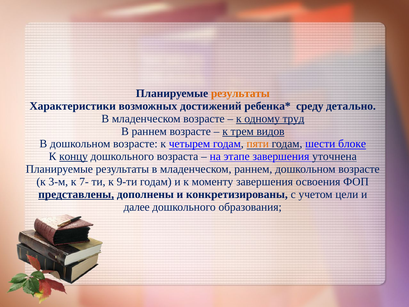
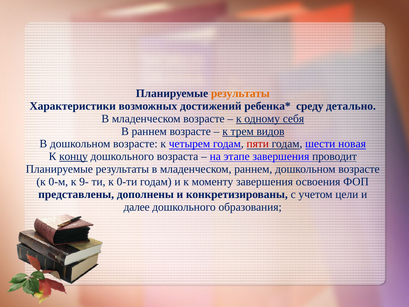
труд: труд -> себя
пяти colour: orange -> red
блоке: блоке -> новая
уточнена: уточнена -> проводит
3-м: 3-м -> 0-м
7-: 7- -> 9-
9-ти: 9-ти -> 0-ти
представлены underline: present -> none
